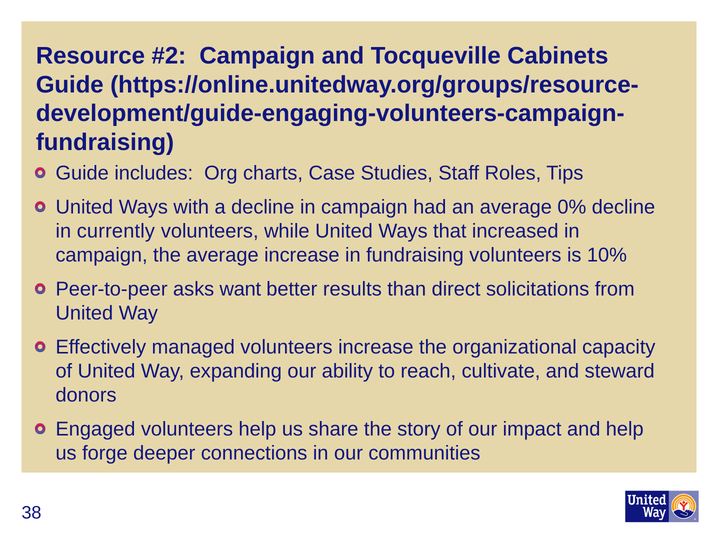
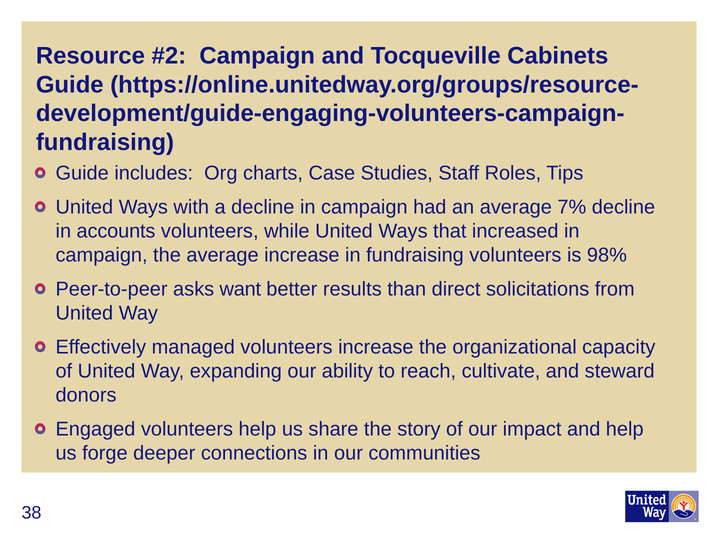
0%: 0% -> 7%
currently: currently -> accounts
10%: 10% -> 98%
